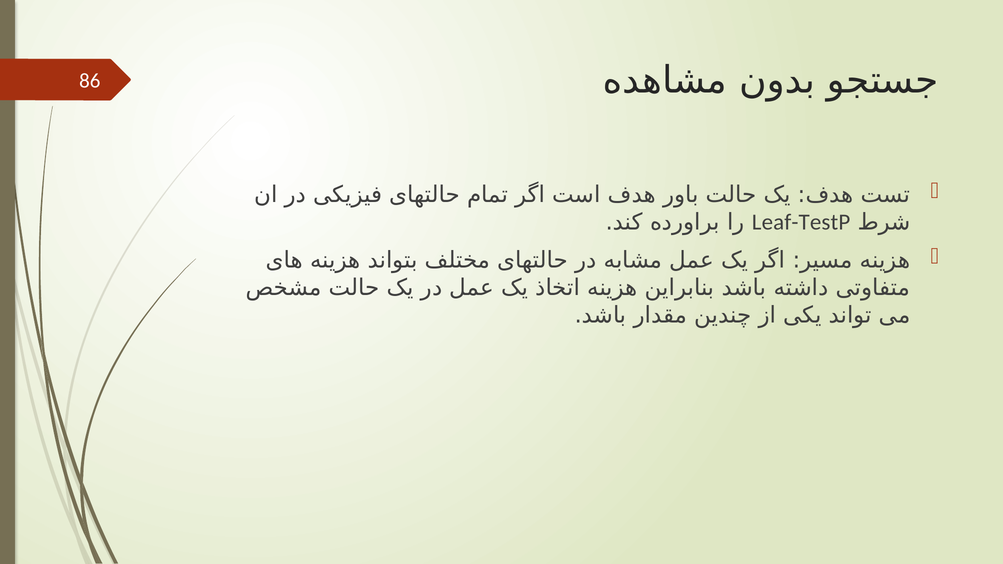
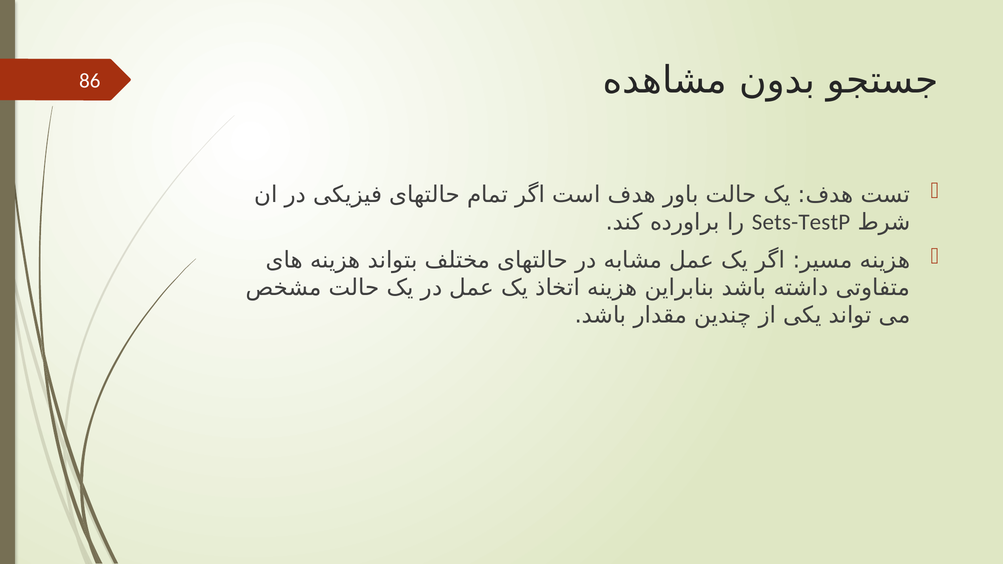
Leaf-TestP: Leaf-TestP -> Sets-TestP
